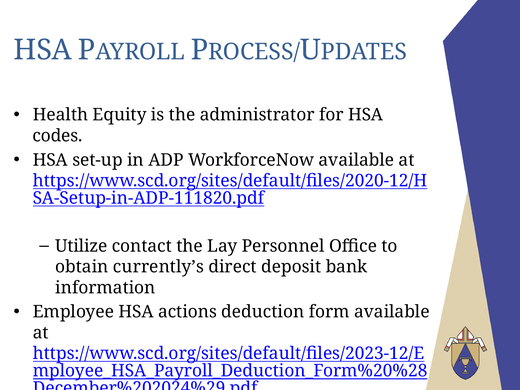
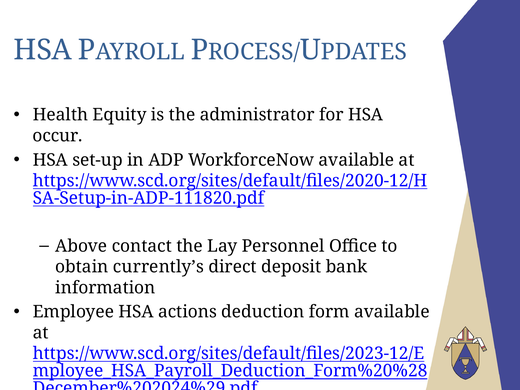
codes: codes -> occur
Utilize: Utilize -> Above
